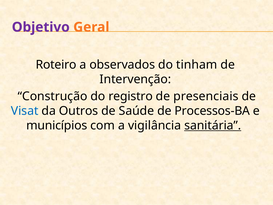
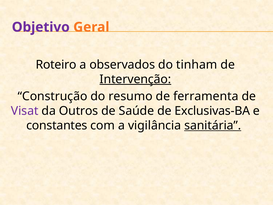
Intervenção underline: none -> present
registro: registro -> resumo
presenciais: presenciais -> ferramenta
Visat colour: blue -> purple
Processos-BA: Processos-BA -> Exclusivas-BA
municípios: municípios -> constantes
